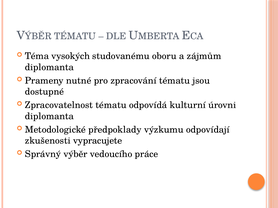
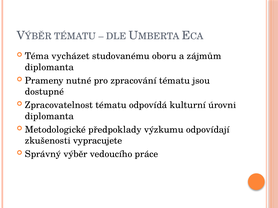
vysokých: vysokých -> vycházet
